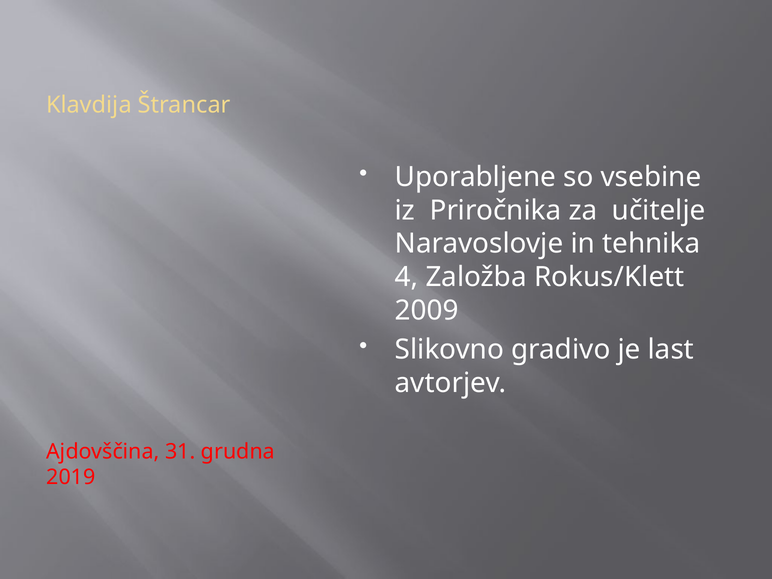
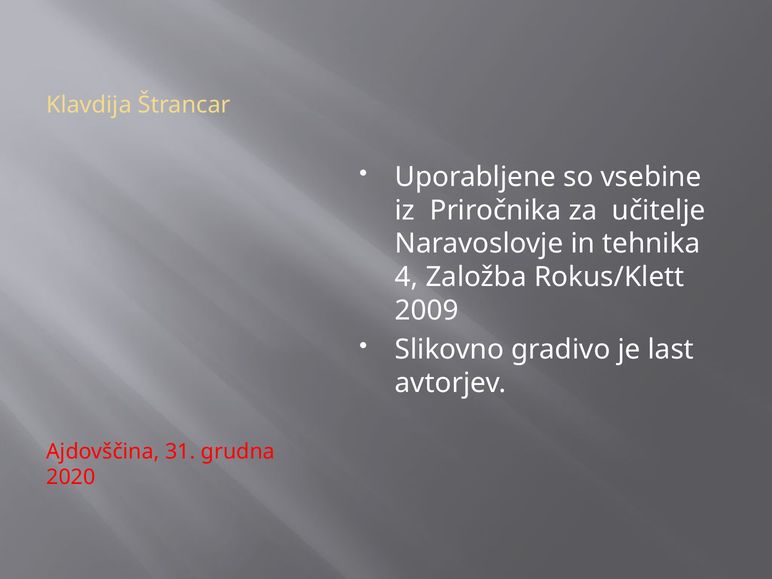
2019: 2019 -> 2020
